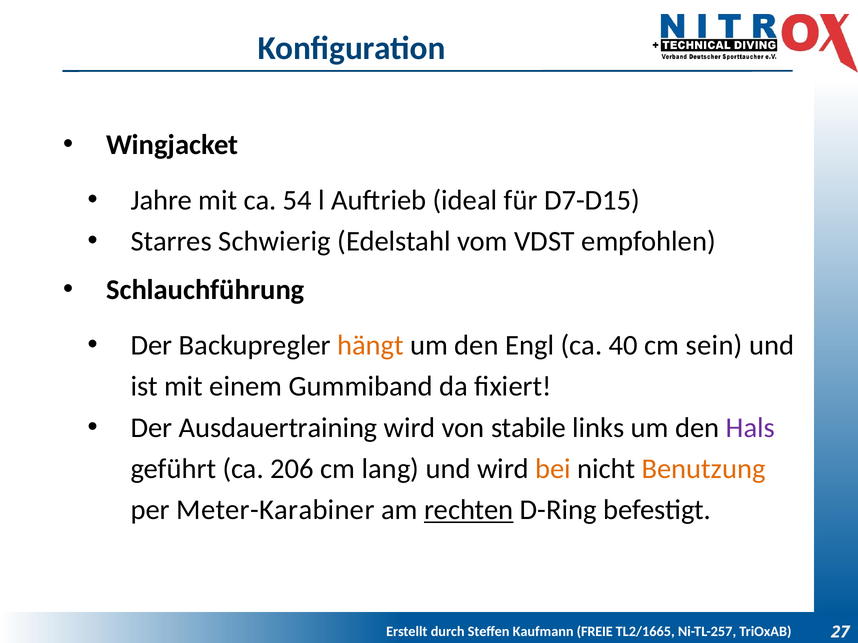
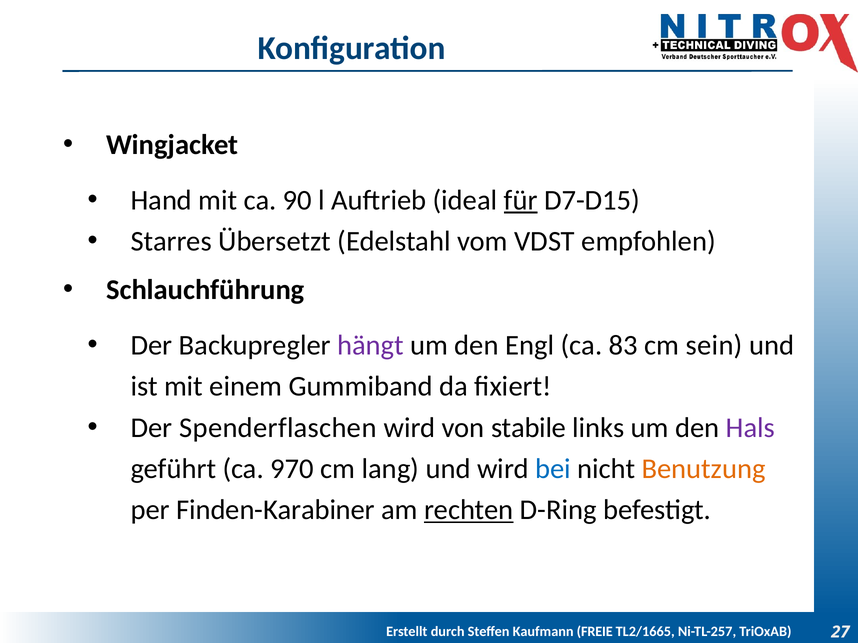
Jahre: Jahre -> Hand
54: 54 -> 90
für underline: none -> present
Schwierig: Schwierig -> Übersetzt
hängt colour: orange -> purple
40: 40 -> 83
Ausdauertraining: Ausdauertraining -> Spenderflaschen
206: 206 -> 970
bei colour: orange -> blue
Meter-Karabiner: Meter-Karabiner -> Finden-Karabiner
